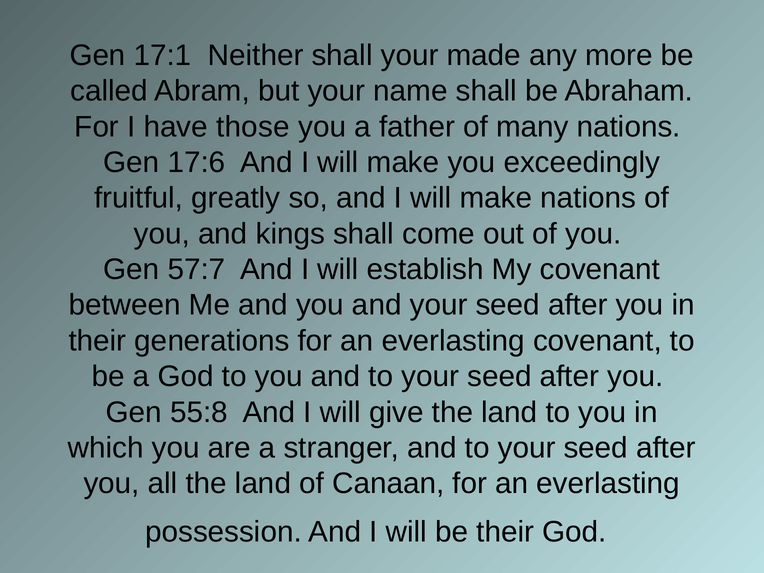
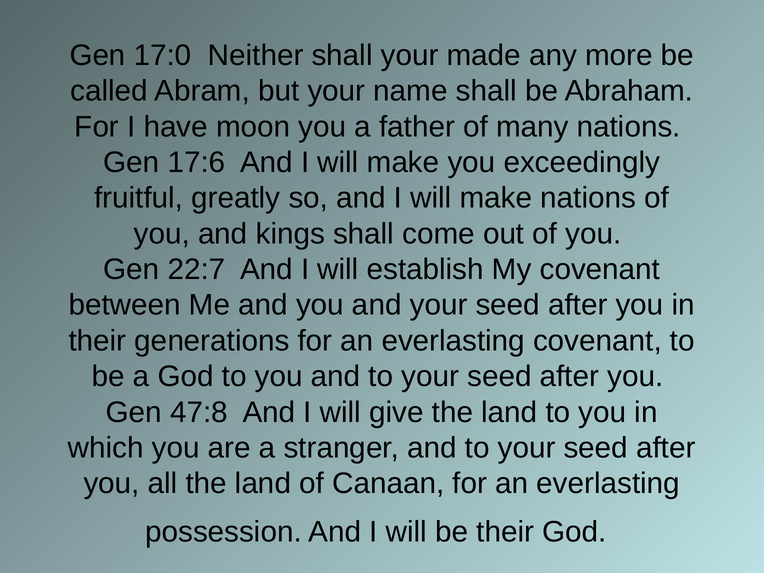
17:1: 17:1 -> 17:0
those: those -> moon
57:7: 57:7 -> 22:7
55:8: 55:8 -> 47:8
